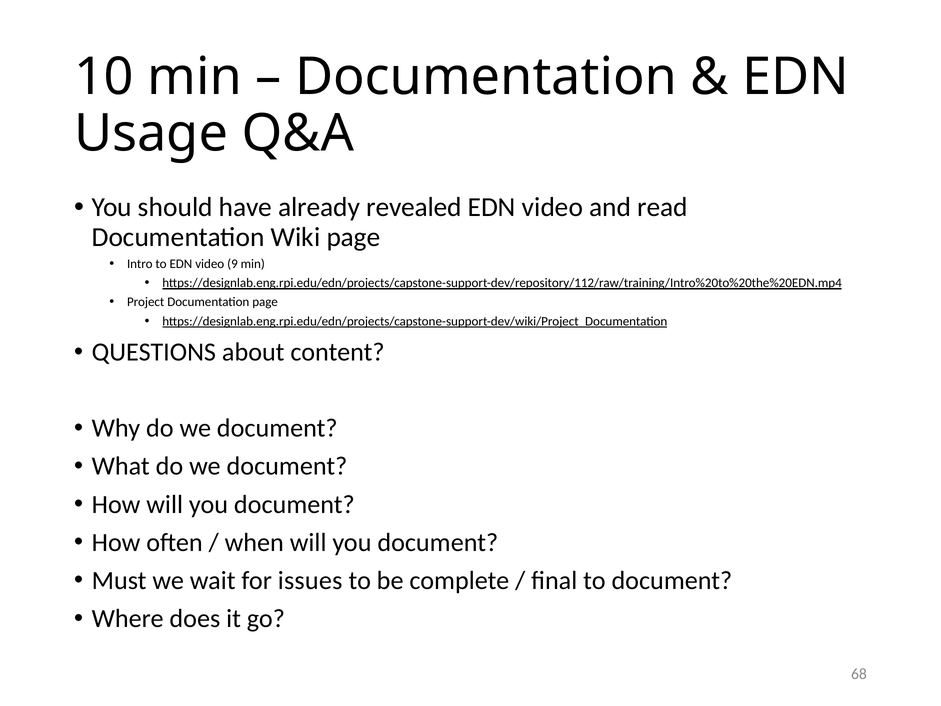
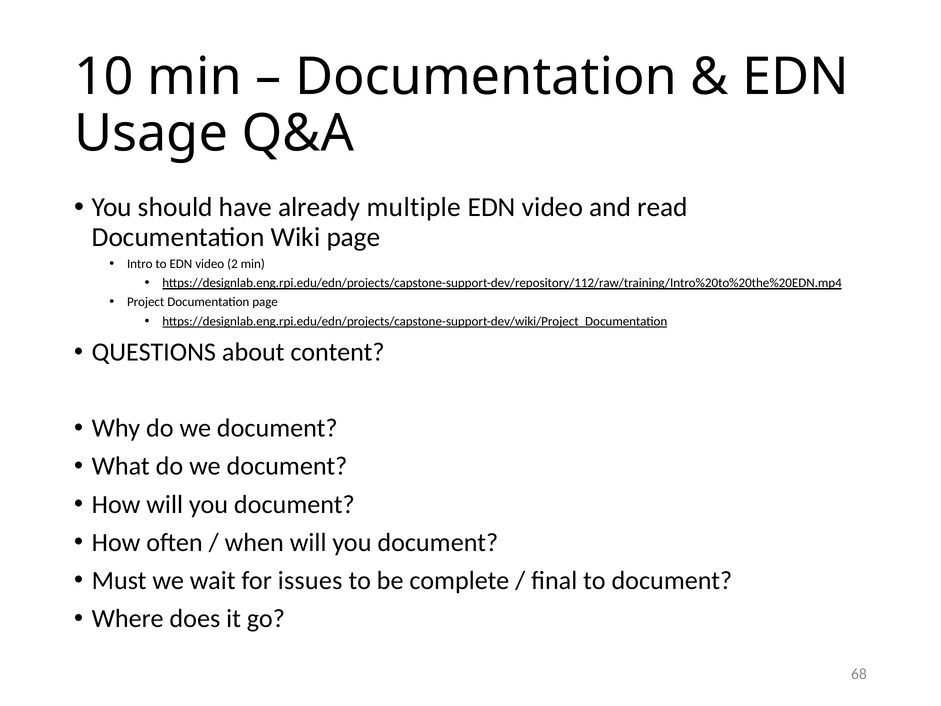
revealed: revealed -> multiple
9: 9 -> 2
